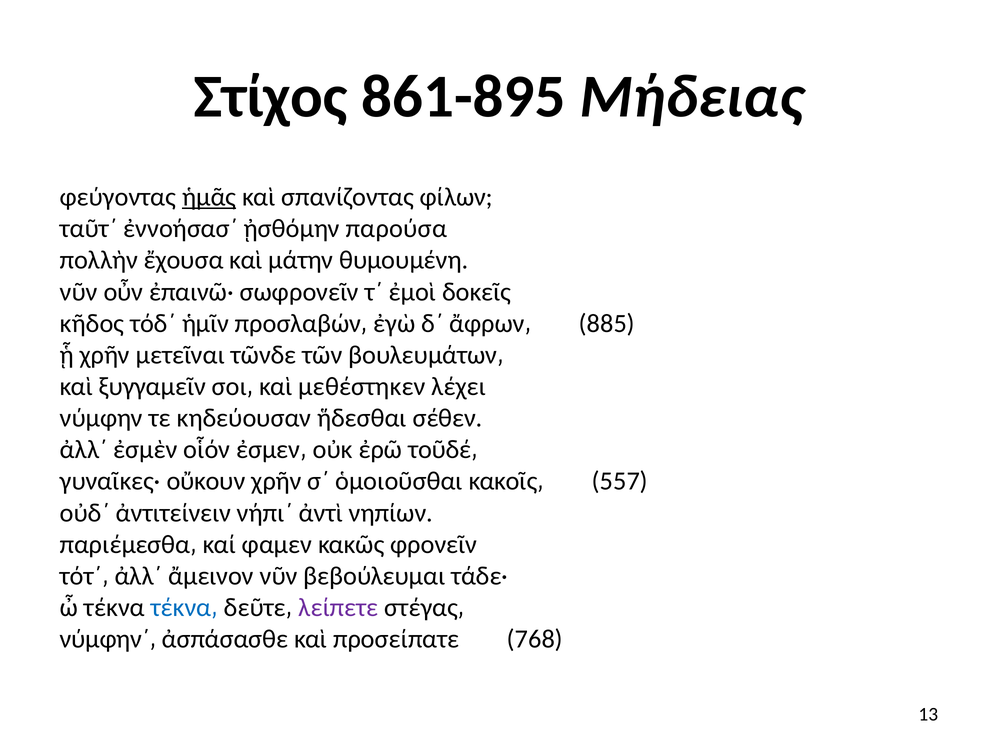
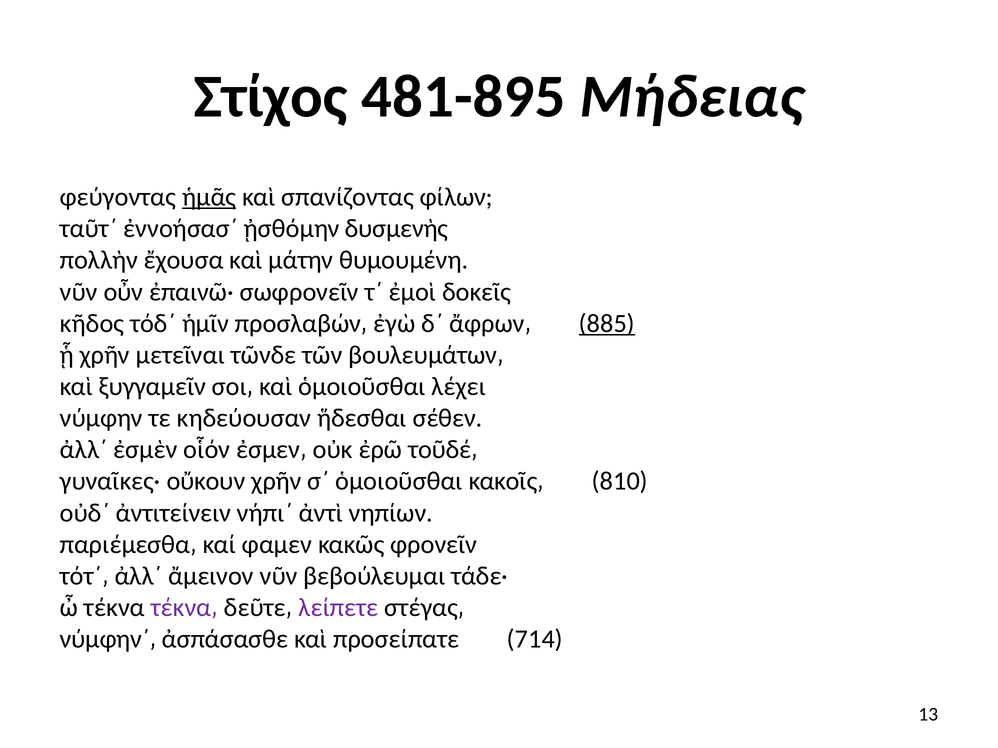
861-895: 861-895 -> 481-895
παρούσα: παρούσα -> δυσμενὴς
885 underline: none -> present
καὶ μεθέστηκεν: μεθέστηκεν -> ὁμοιοῦσθαι
557: 557 -> 810
τέκνα͵ colour: blue -> purple
768: 768 -> 714
